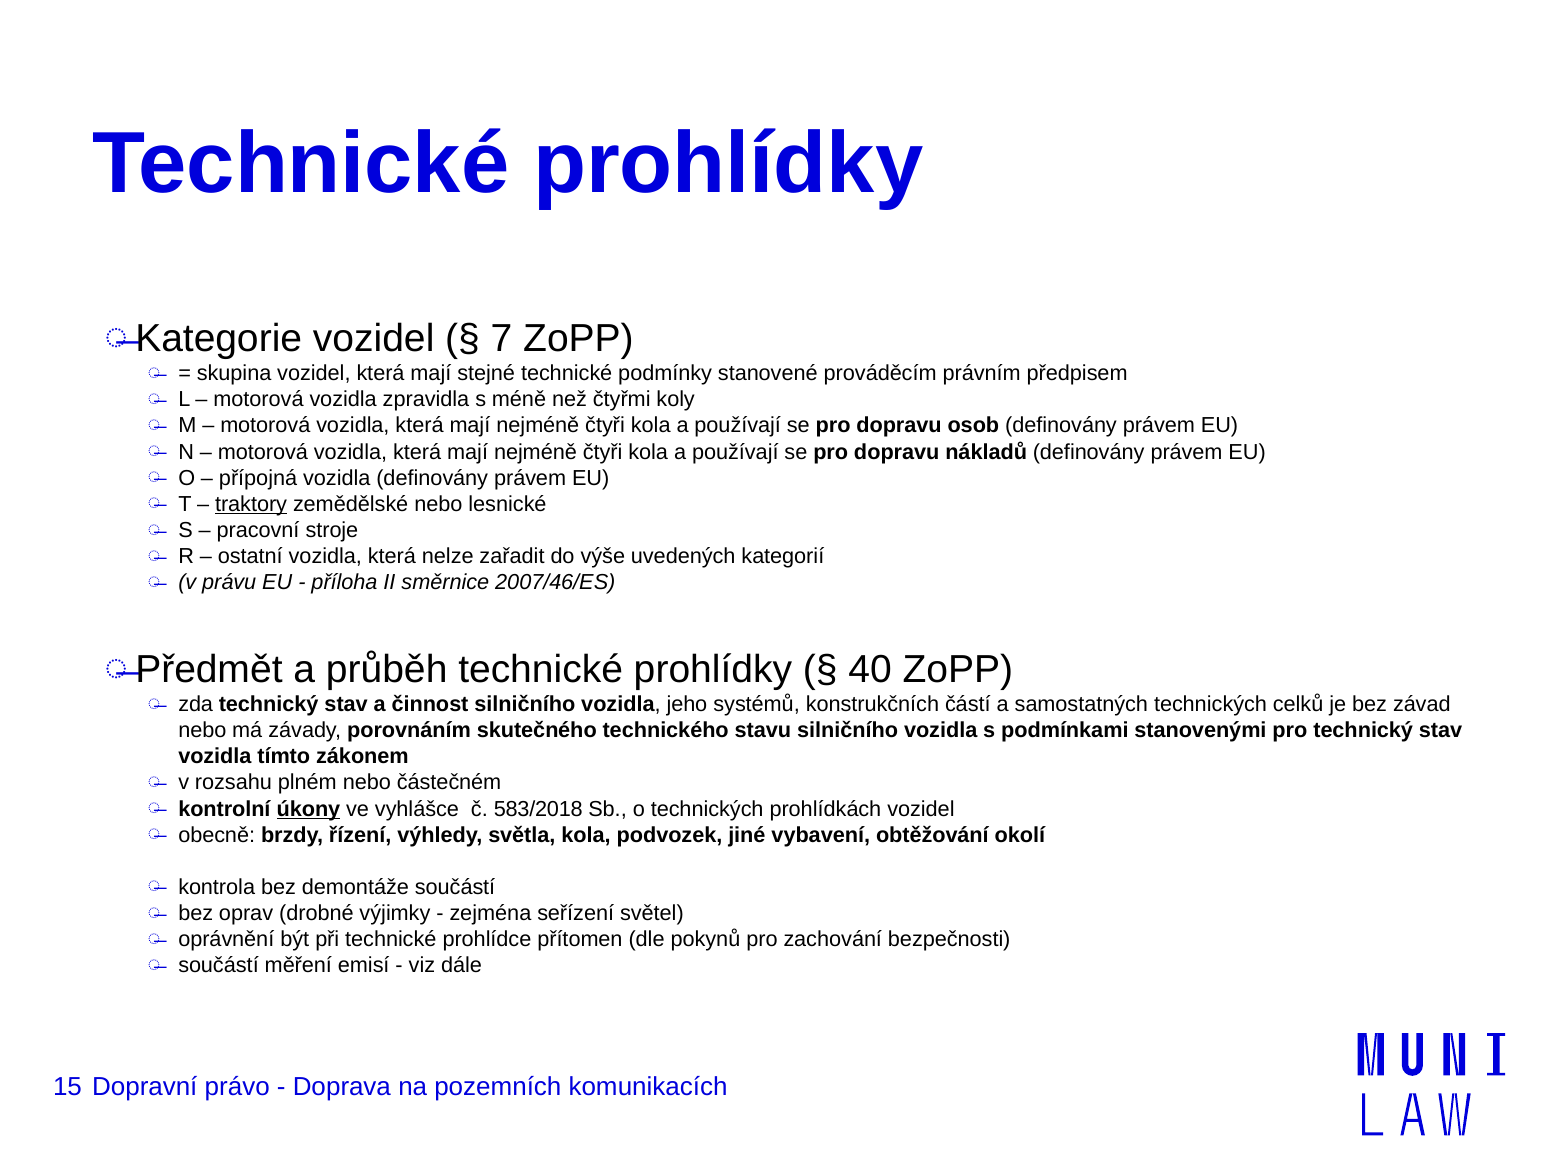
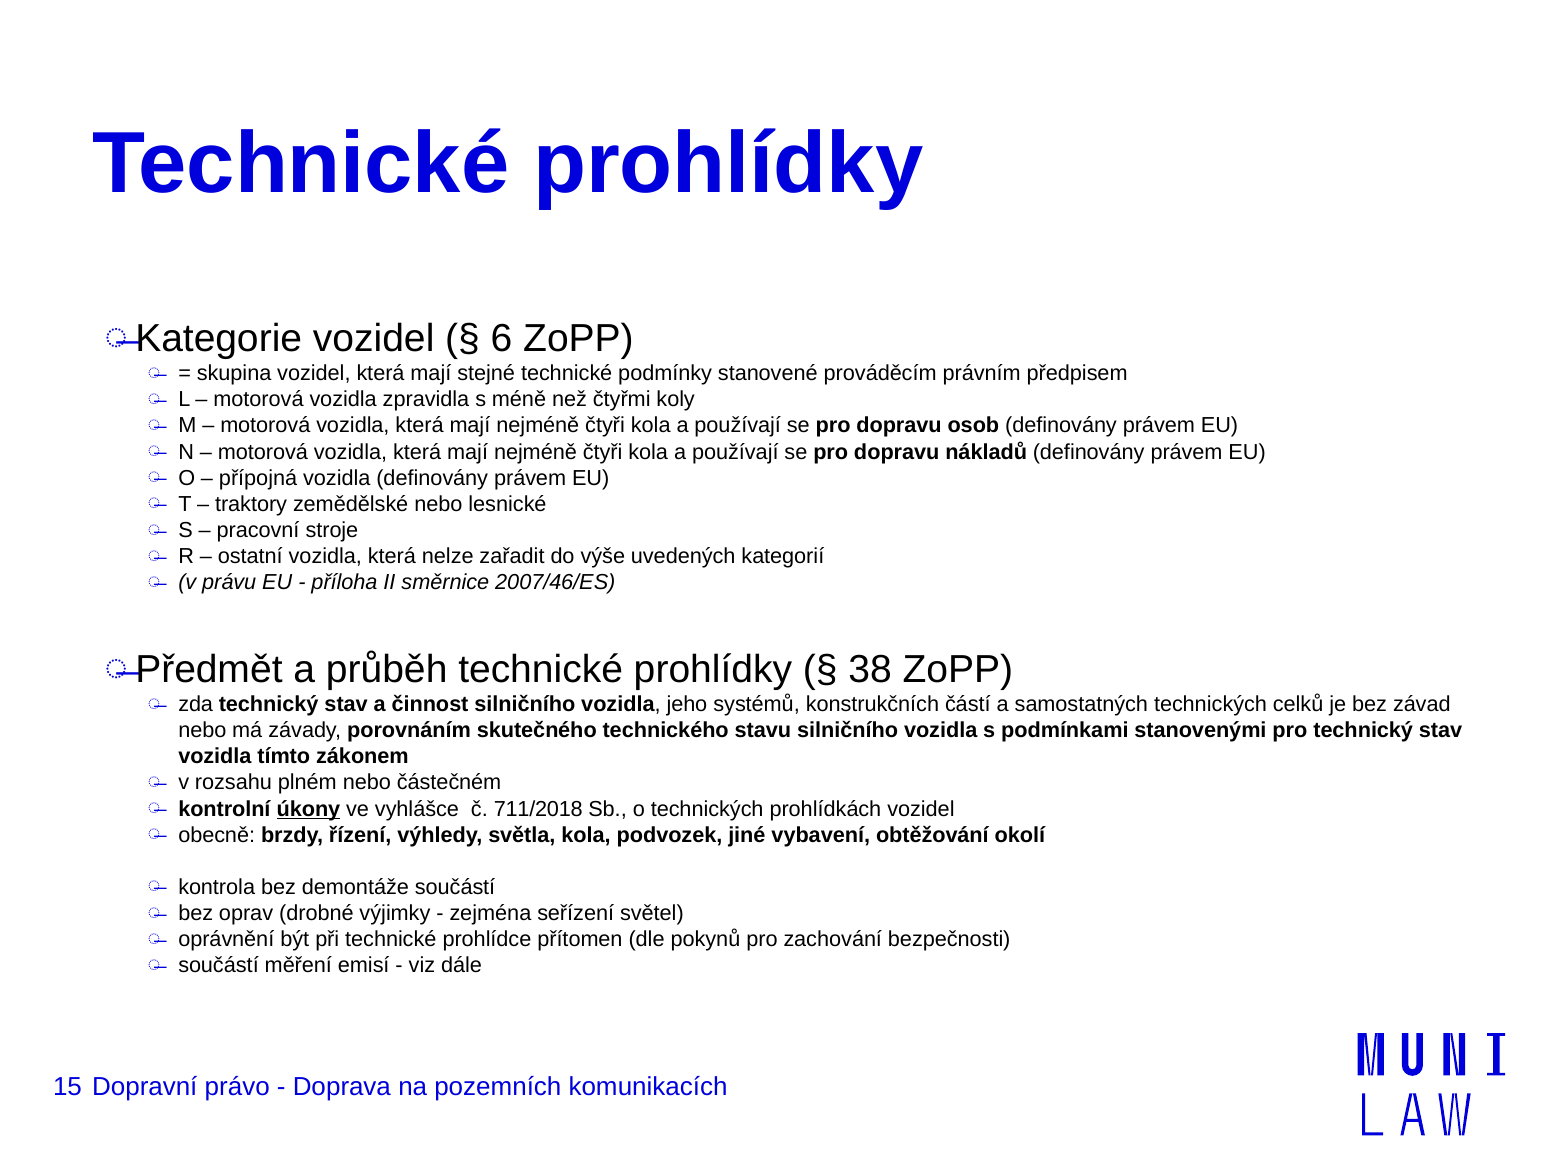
7: 7 -> 6
traktory underline: present -> none
40: 40 -> 38
583/2018: 583/2018 -> 711/2018
